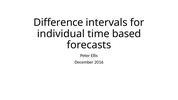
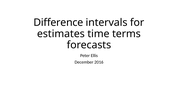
individual: individual -> estimates
based: based -> terms
